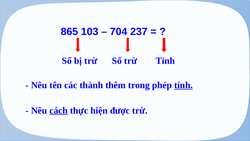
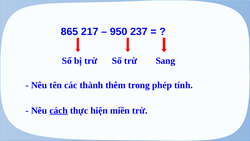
103: 103 -> 217
704: 704 -> 950
Tỉnh: Tỉnh -> Sang
tính underline: present -> none
được: được -> miền
